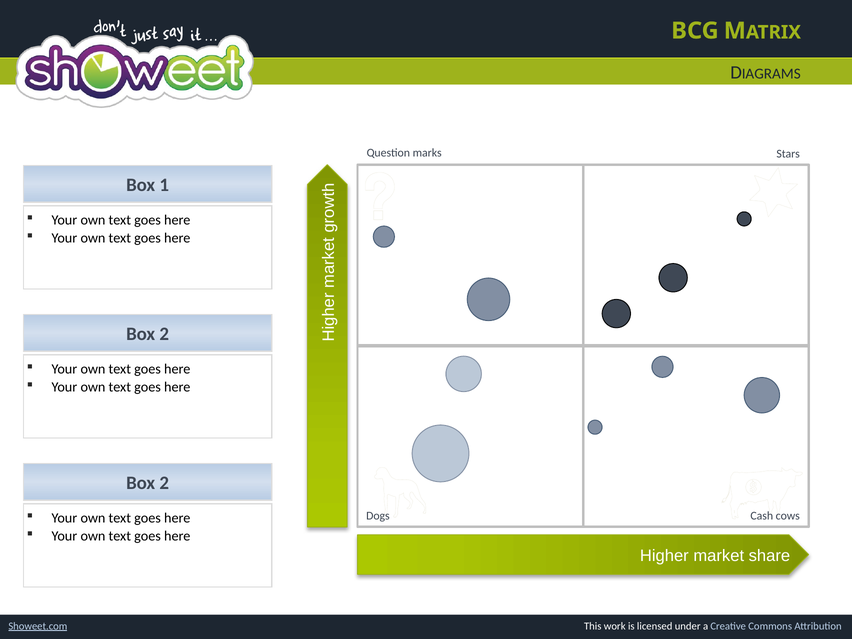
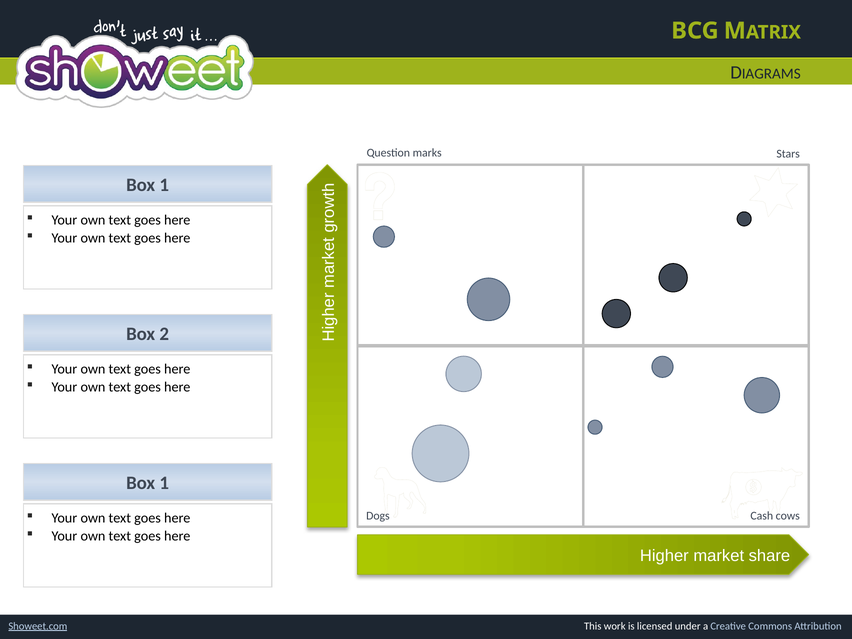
2 at (164, 483): 2 -> 1
